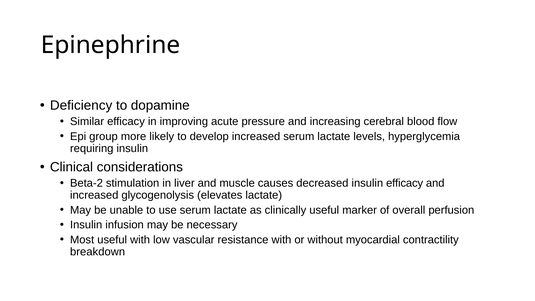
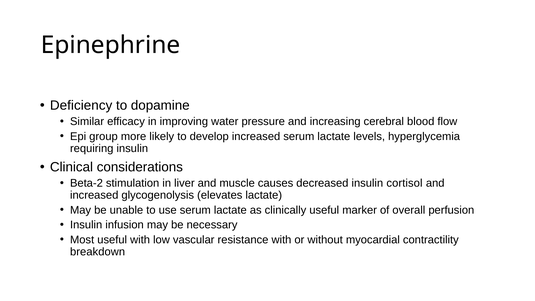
acute: acute -> water
insulin efficacy: efficacy -> cortisol
